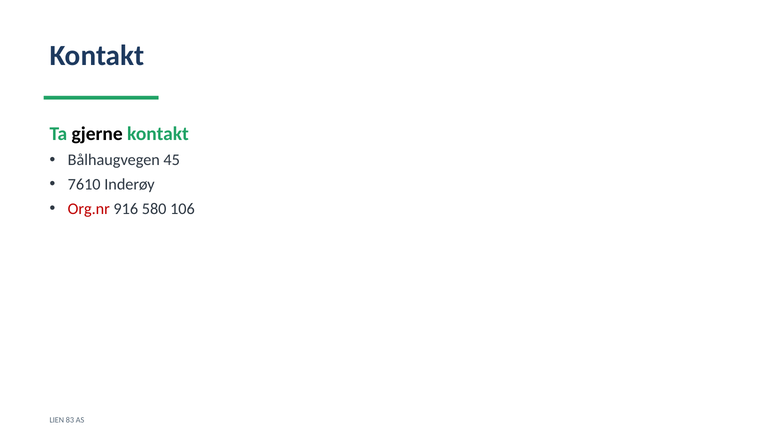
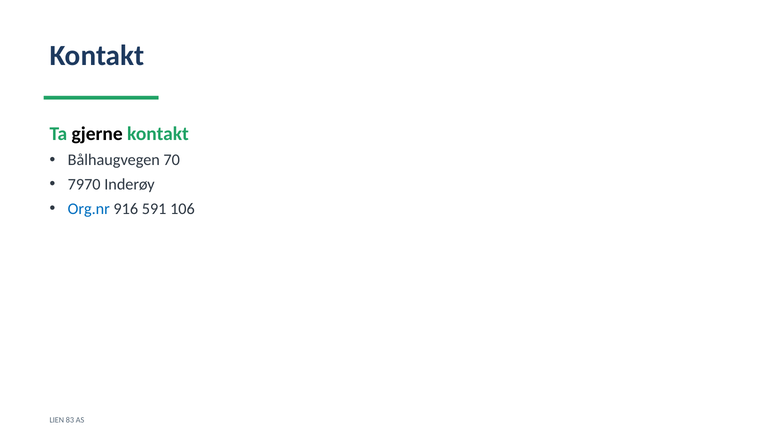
45: 45 -> 70
7610: 7610 -> 7970
Org.nr colour: red -> blue
580: 580 -> 591
